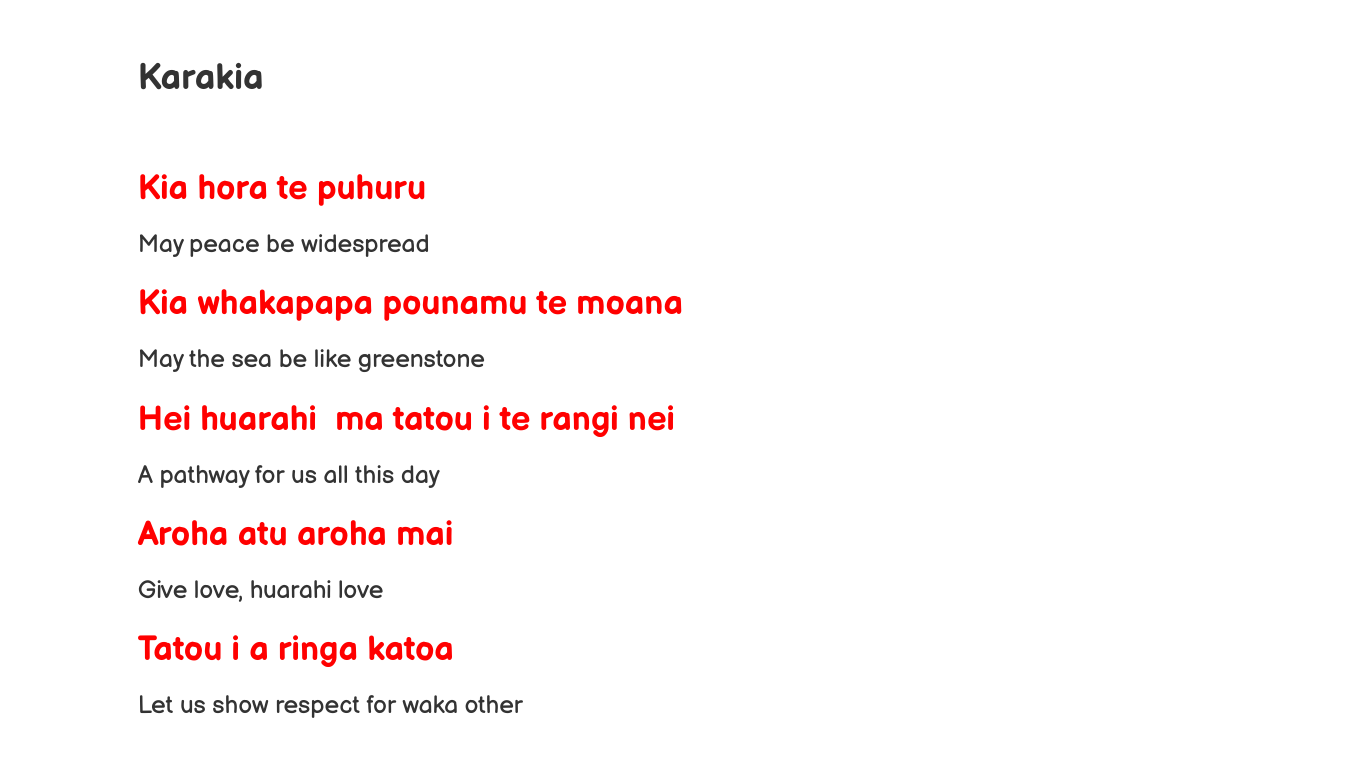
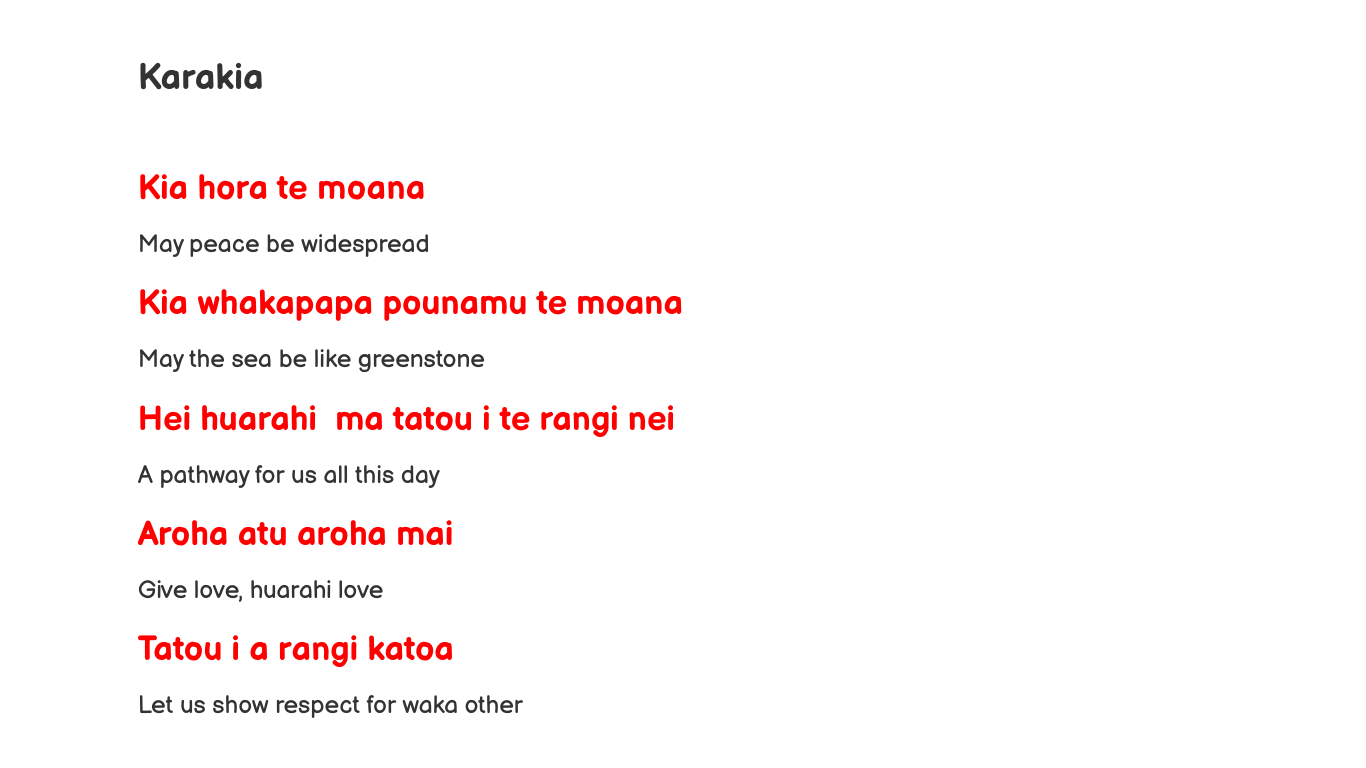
hora te puhuru: puhuru -> moana
a ringa: ringa -> rangi
